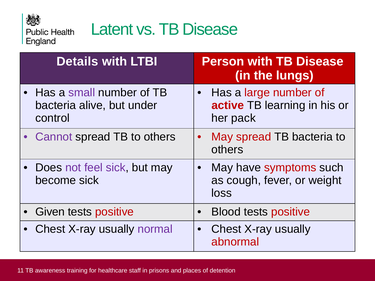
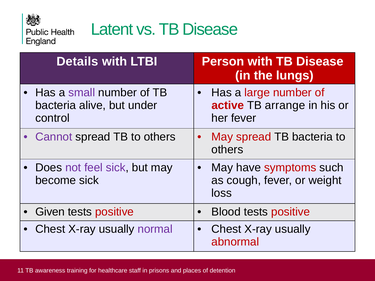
learning: learning -> arrange
her pack: pack -> fever
